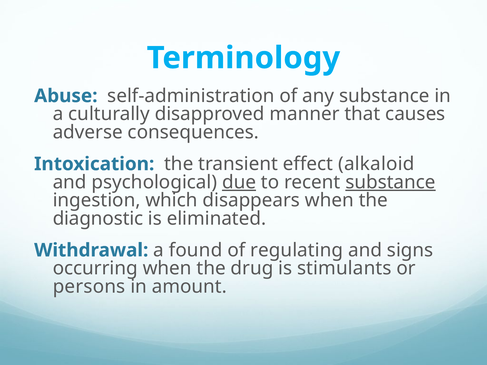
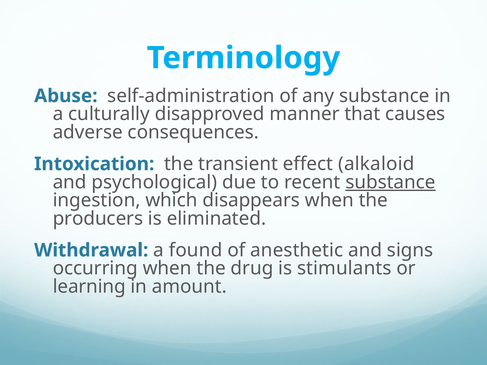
due underline: present -> none
diagnostic: diagnostic -> producers
regulating: regulating -> anesthetic
persons: persons -> learning
